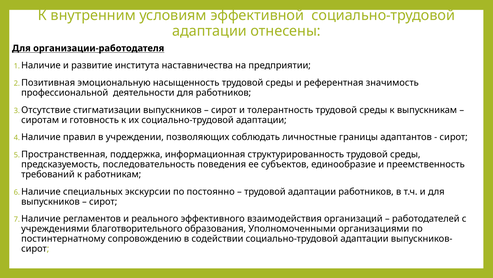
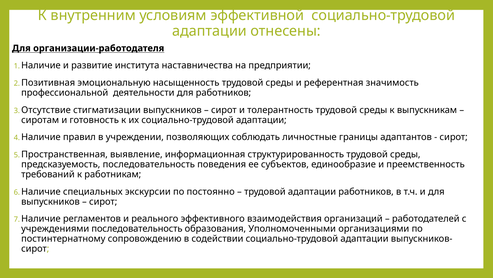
поддержка: поддержка -> выявление
учреждениями благотворительного: благотворительного -> последовательность
